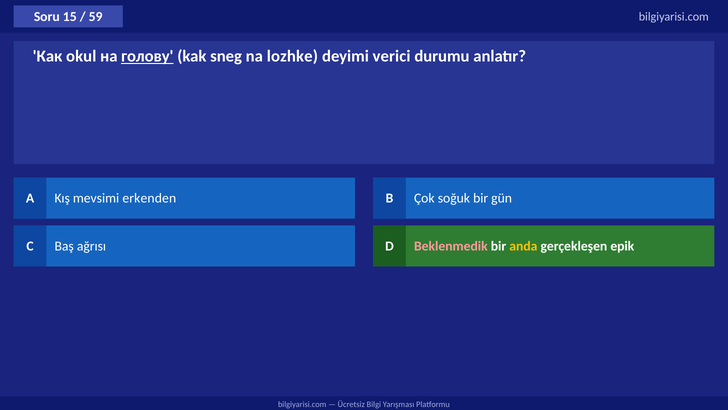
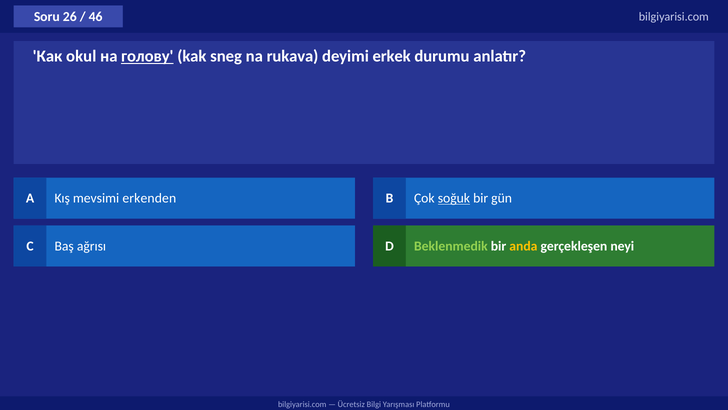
15: 15 -> 26
59: 59 -> 46
lozhke: lozhke -> rukava
verici: verici -> erkek
soğuk underline: none -> present
Beklenmedik colour: pink -> light green
epik: epik -> neyi
